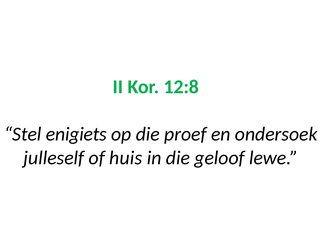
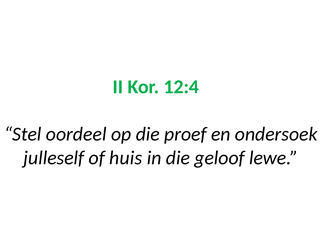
12:8: 12:8 -> 12:4
enigiets: enigiets -> oordeel
